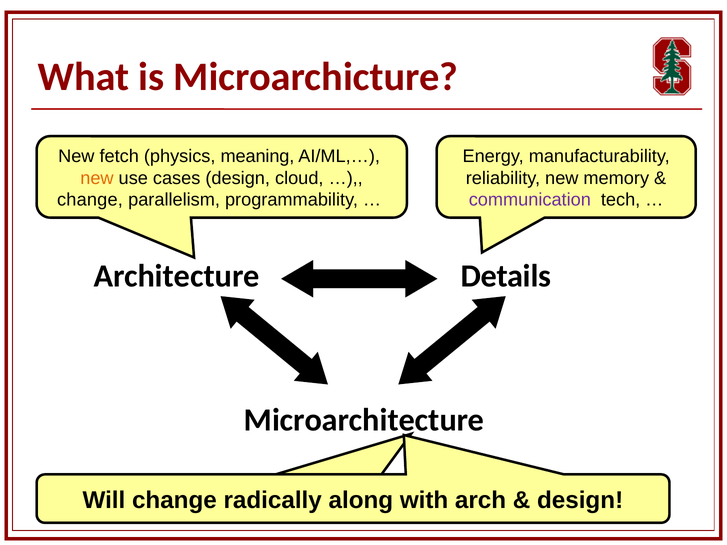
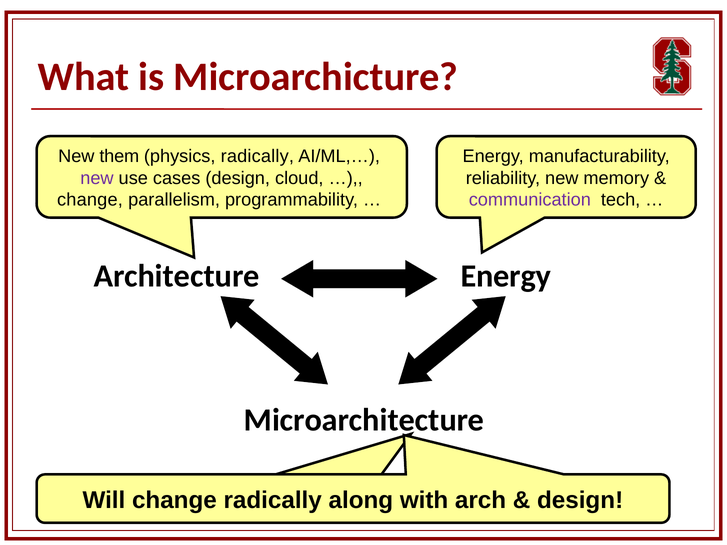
fetch: fetch -> them
physics meaning: meaning -> radically
new at (97, 178) colour: orange -> purple
Architecture Details: Details -> Energy
